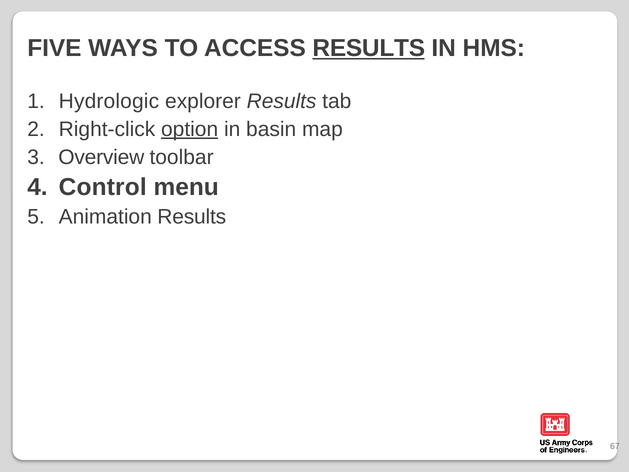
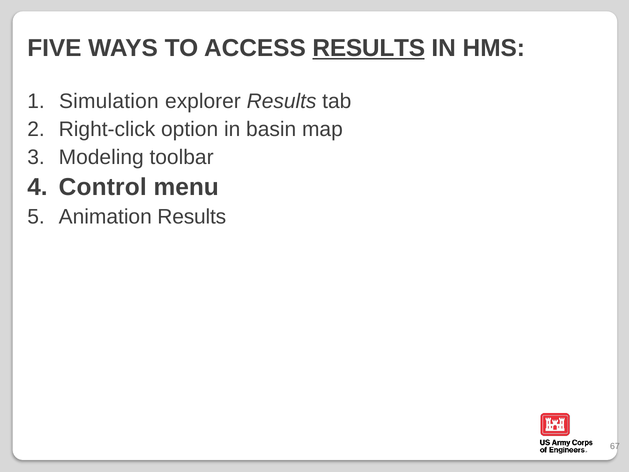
Hydrologic: Hydrologic -> Simulation
option underline: present -> none
Overview: Overview -> Modeling
